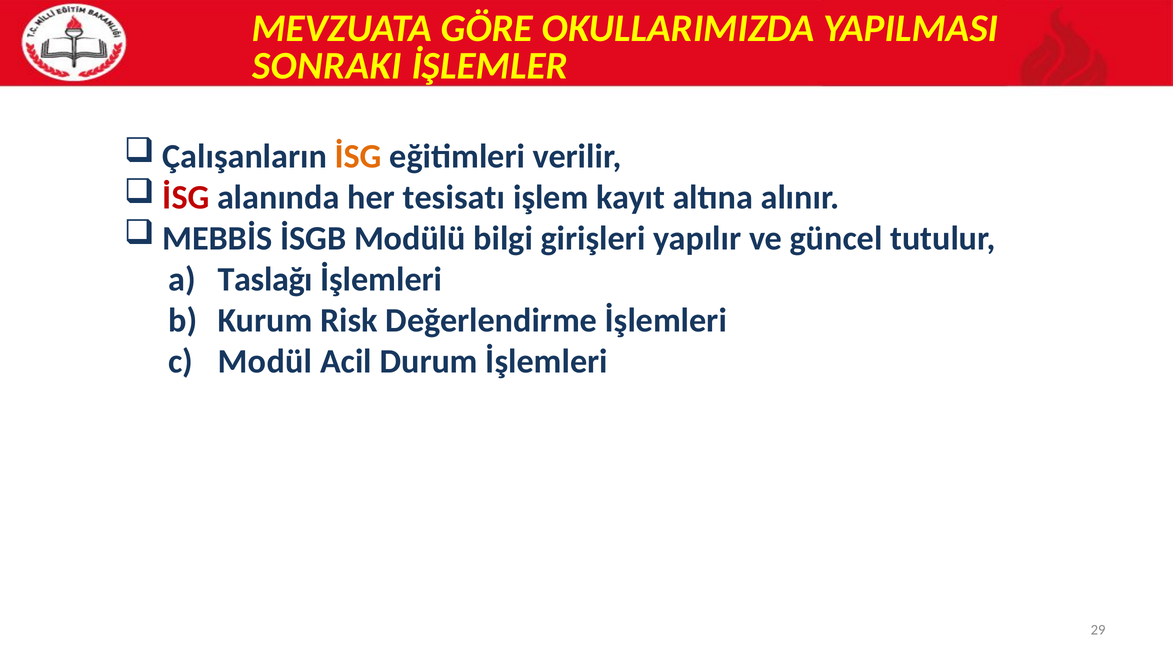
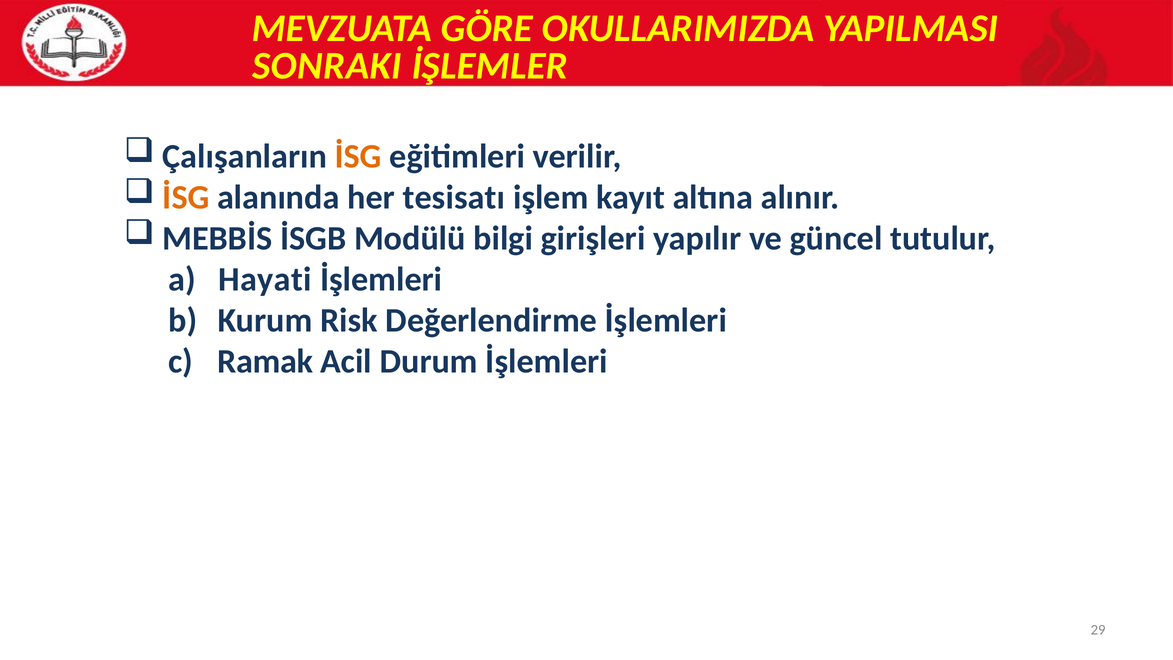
İSG at (186, 197) colour: red -> orange
Taslağı: Taslağı -> Hayati
Modül: Modül -> Ramak
